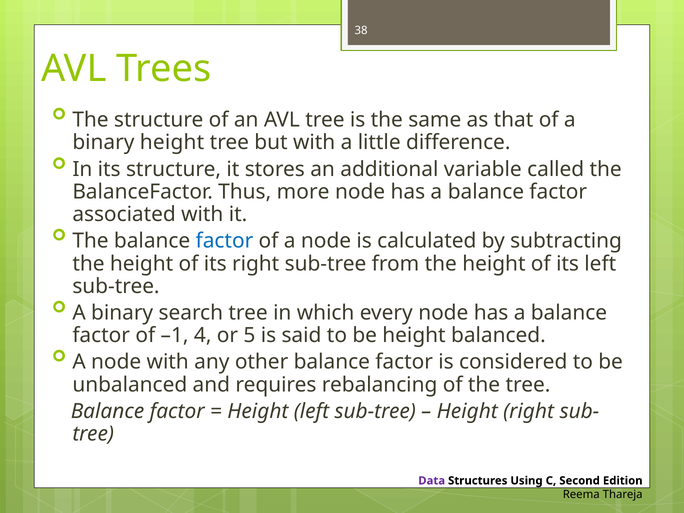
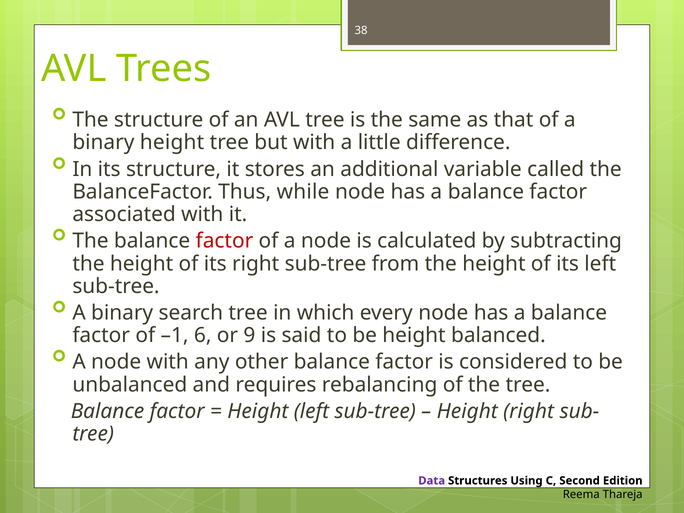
more: more -> while
factor at (224, 241) colour: blue -> red
4: 4 -> 6
5: 5 -> 9
